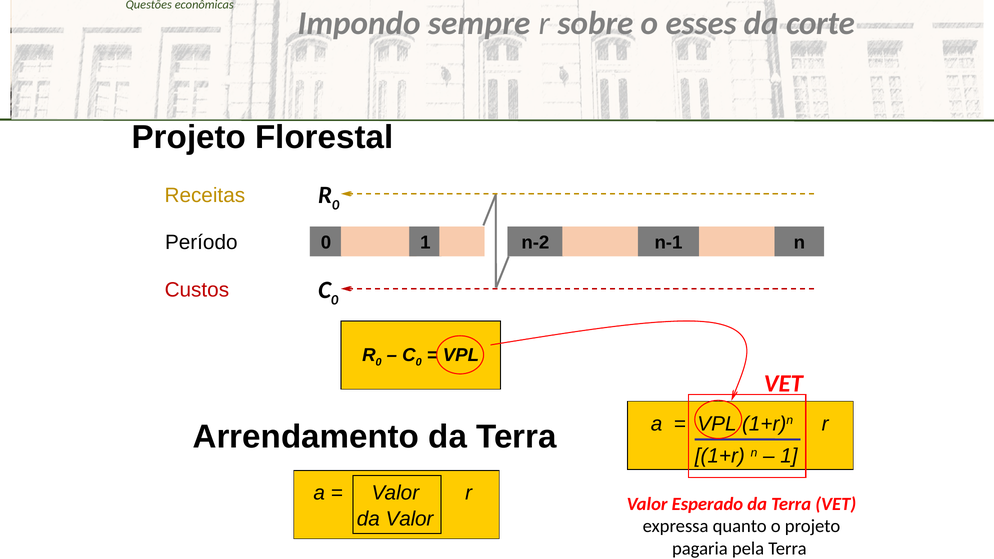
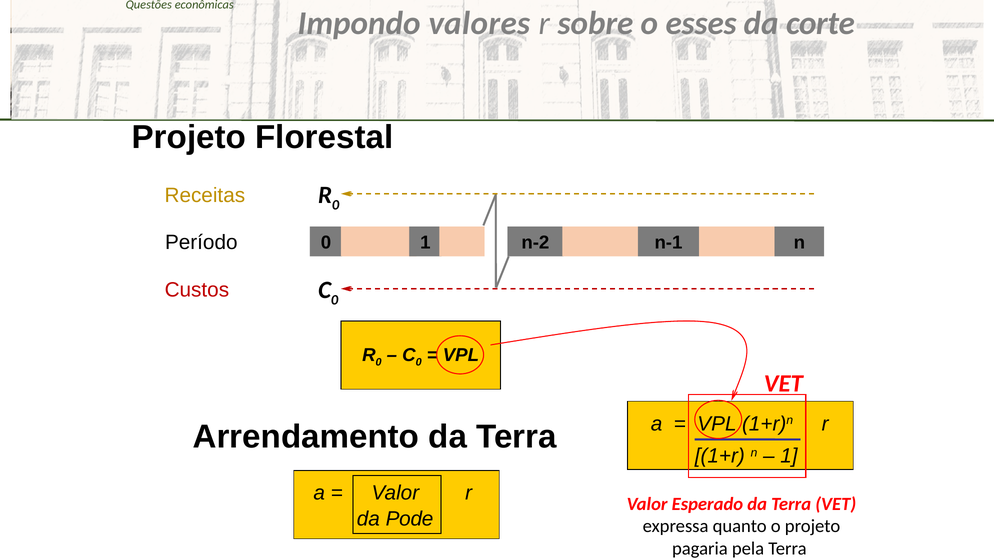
sempre: sempre -> valores
da Valor: Valor -> Pode
